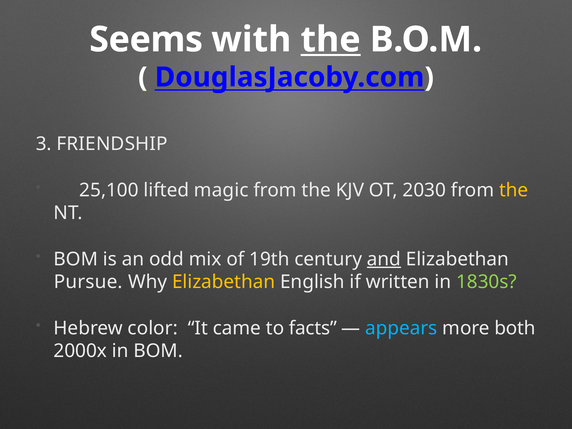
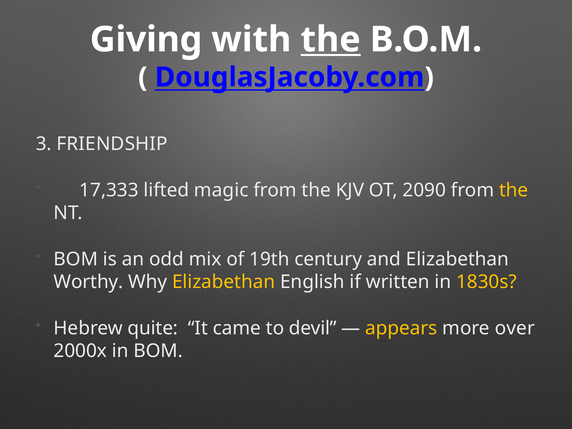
Seems: Seems -> Giving
25,100: 25,100 -> 17,333
2030: 2030 -> 2090
and underline: present -> none
Pursue: Pursue -> Worthy
1830s colour: light green -> yellow
color: color -> quite
facts: facts -> devil
appears colour: light blue -> yellow
both: both -> over
